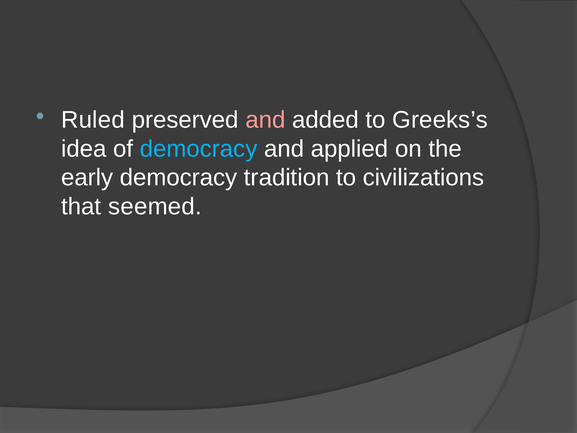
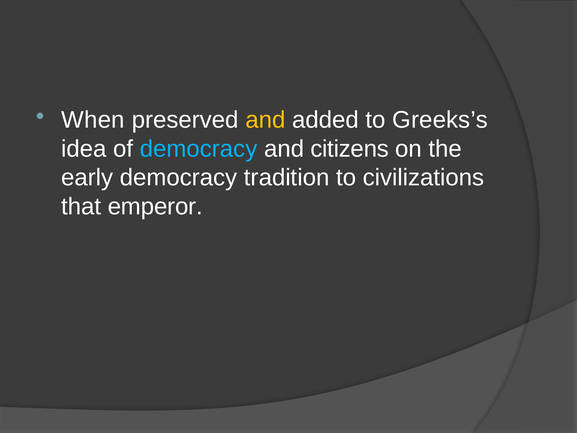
Ruled: Ruled -> When
and at (265, 120) colour: pink -> yellow
applied: applied -> citizens
seemed: seemed -> emperor
